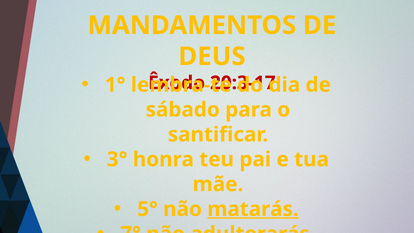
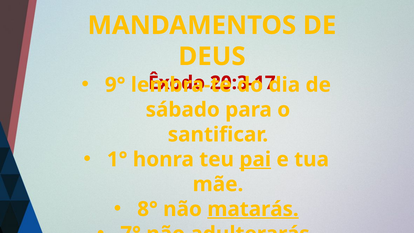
1°: 1° -> 9°
3°: 3° -> 1°
pai underline: none -> present
5°: 5° -> 8°
